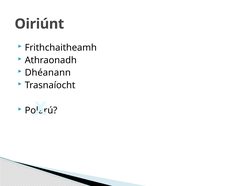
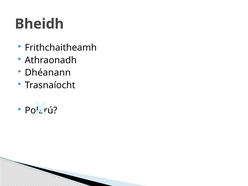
Oiriúnt: Oiriúnt -> Bheidh
